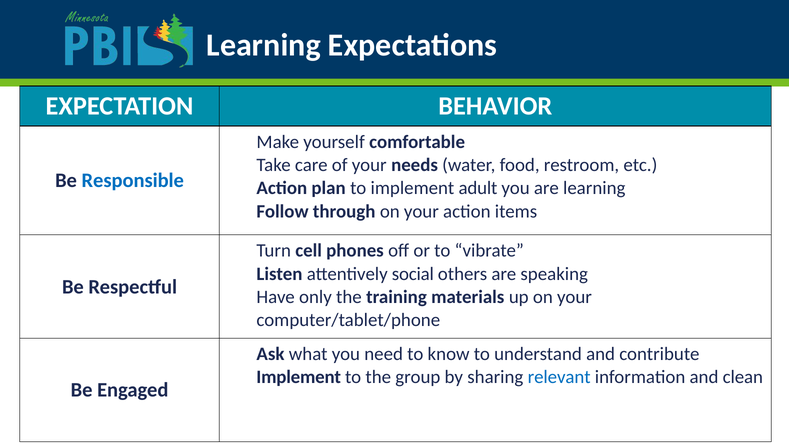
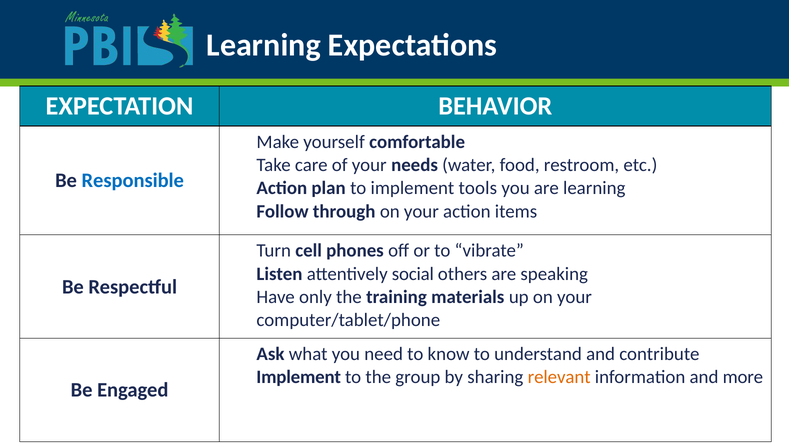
adult: adult -> tools
relevant colour: blue -> orange
clean: clean -> more
